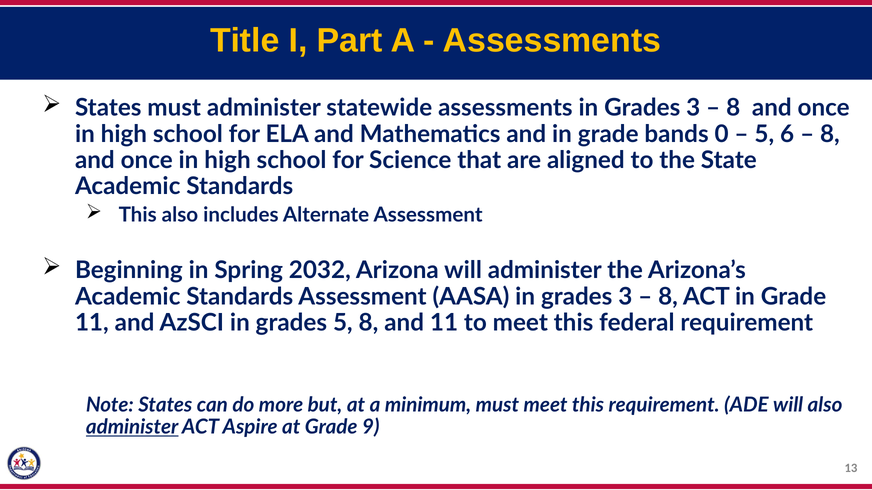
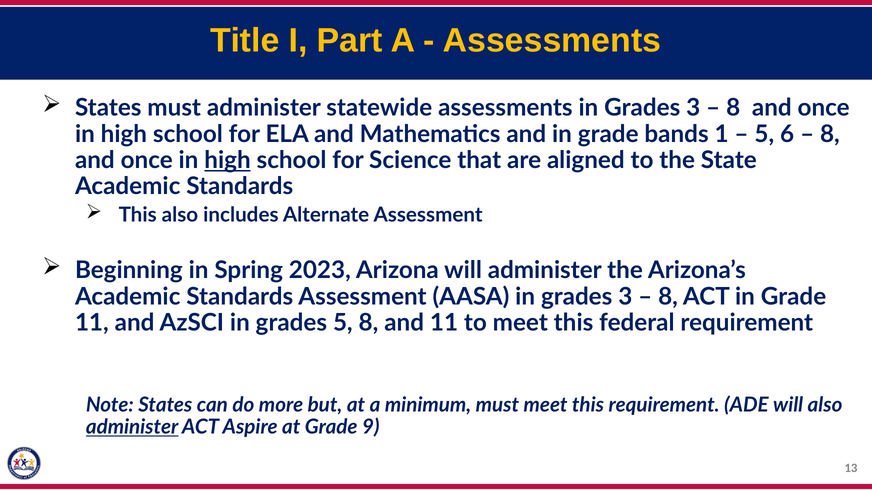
0: 0 -> 1
high at (228, 160) underline: none -> present
2032: 2032 -> 2023
